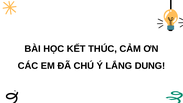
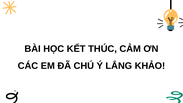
DUNG: DUNG -> KHẢO
